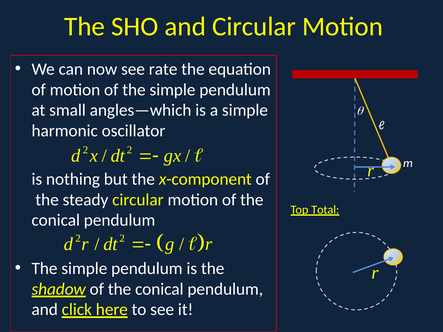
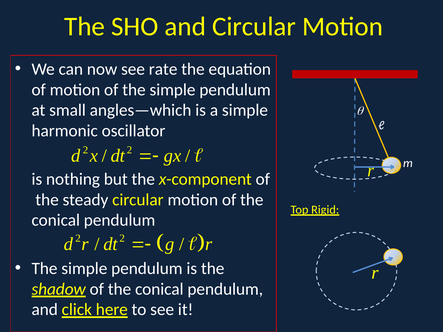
Total: Total -> Rigid
